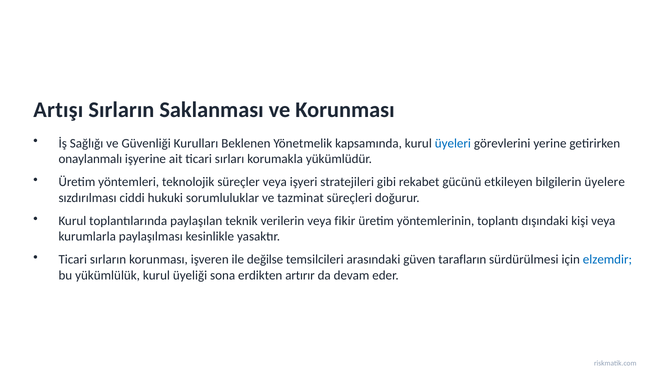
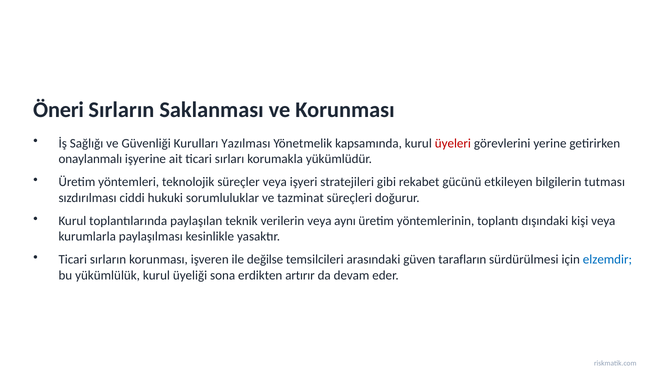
Artışı: Artışı -> Öneri
Beklenen: Beklenen -> Yazılması
üyeleri colour: blue -> red
üyelere: üyelere -> tutması
fikir: fikir -> aynı
